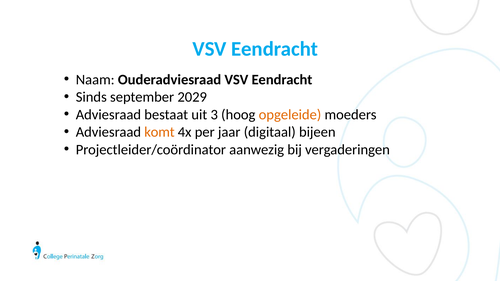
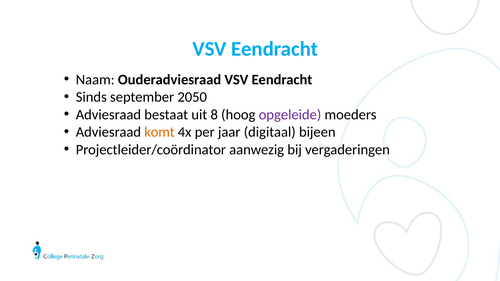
2029: 2029 -> 2050
3: 3 -> 8
opgeleide colour: orange -> purple
